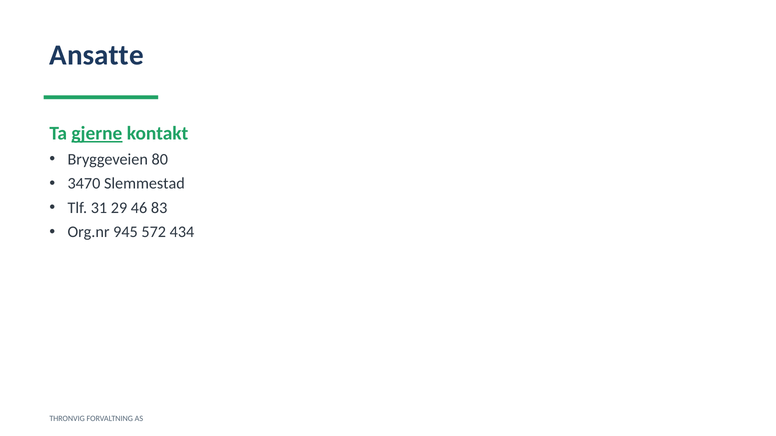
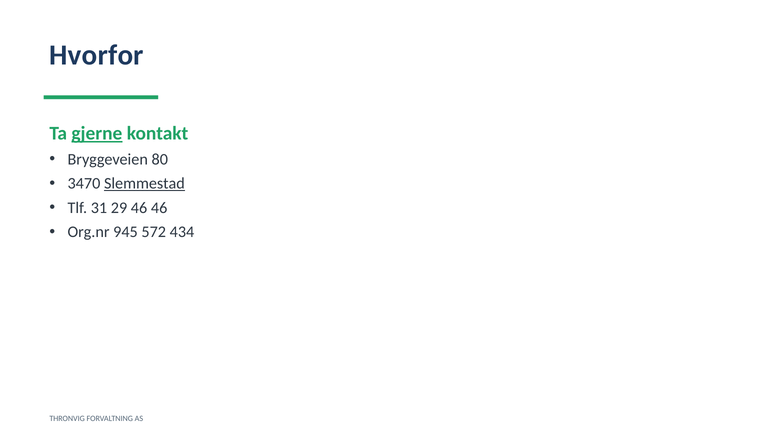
Ansatte: Ansatte -> Hvorfor
Slemmestad underline: none -> present
46 83: 83 -> 46
